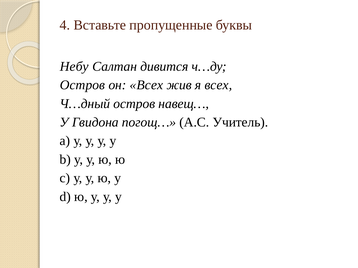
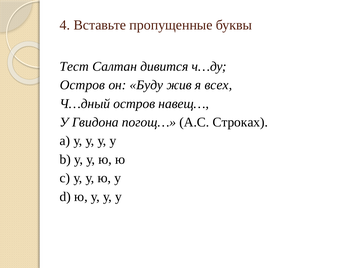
Небу: Небу -> Тест
он Всех: Всех -> Буду
Учитель: Учитель -> Строках
